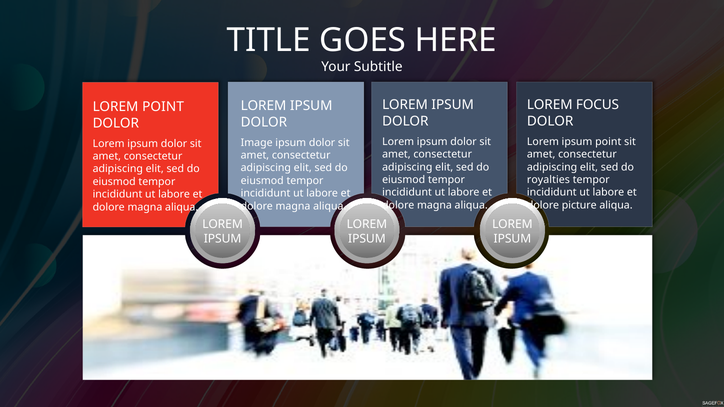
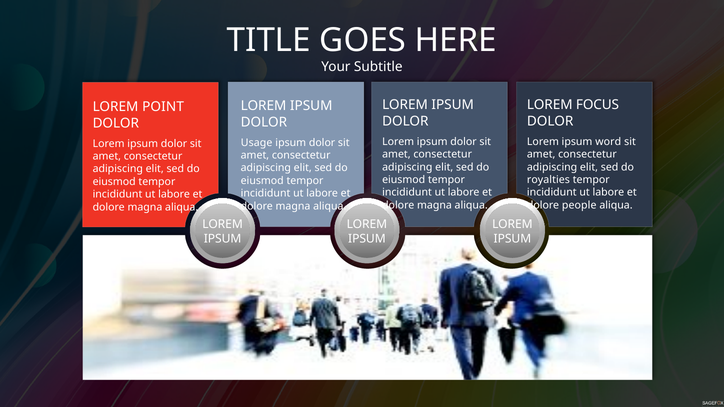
ipsum point: point -> word
Image: Image -> Usage
picture: picture -> people
